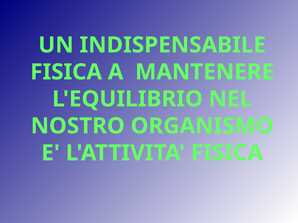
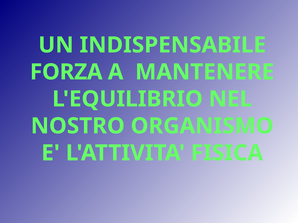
FISICA at (66, 72): FISICA -> FORZA
